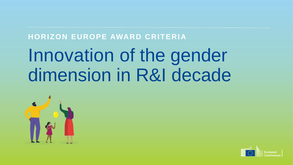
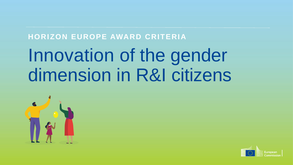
decade: decade -> citizens
